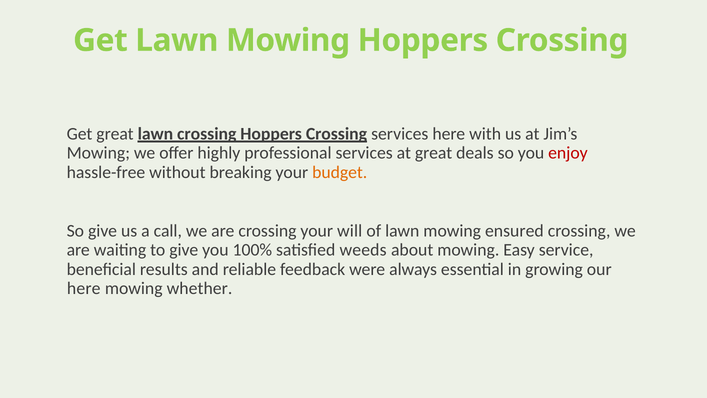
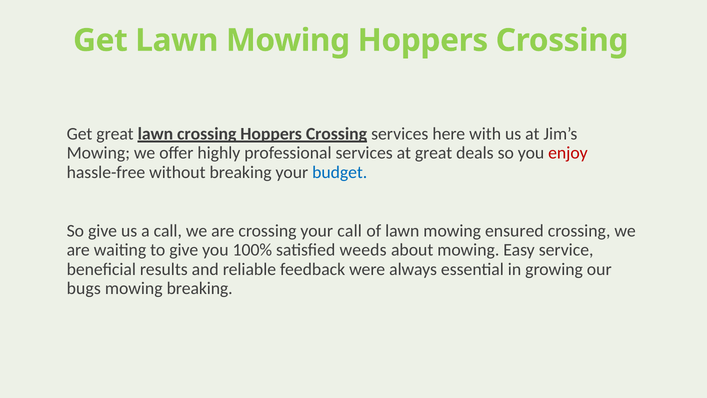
budget colour: orange -> blue
your will: will -> call
here at (84, 288): here -> bugs
mowing whether: whether -> breaking
